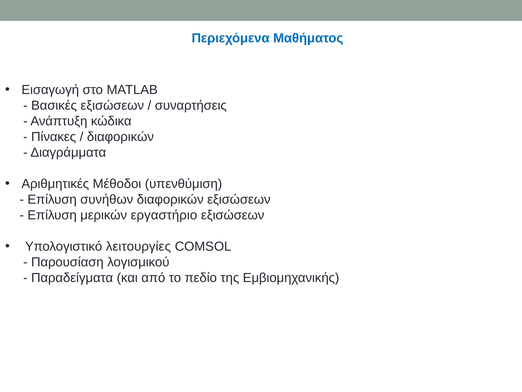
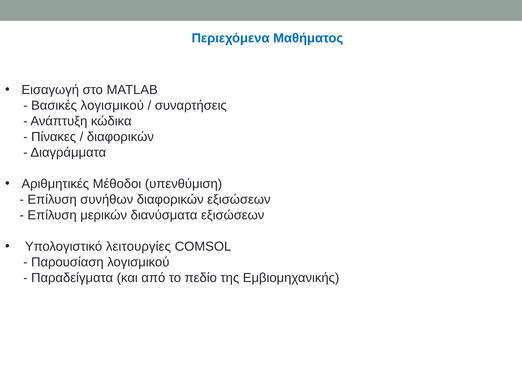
Βασικές εξισώσεων: εξισώσεων -> λογισμικού
εργαστήριο: εργαστήριο -> διανύσματα
